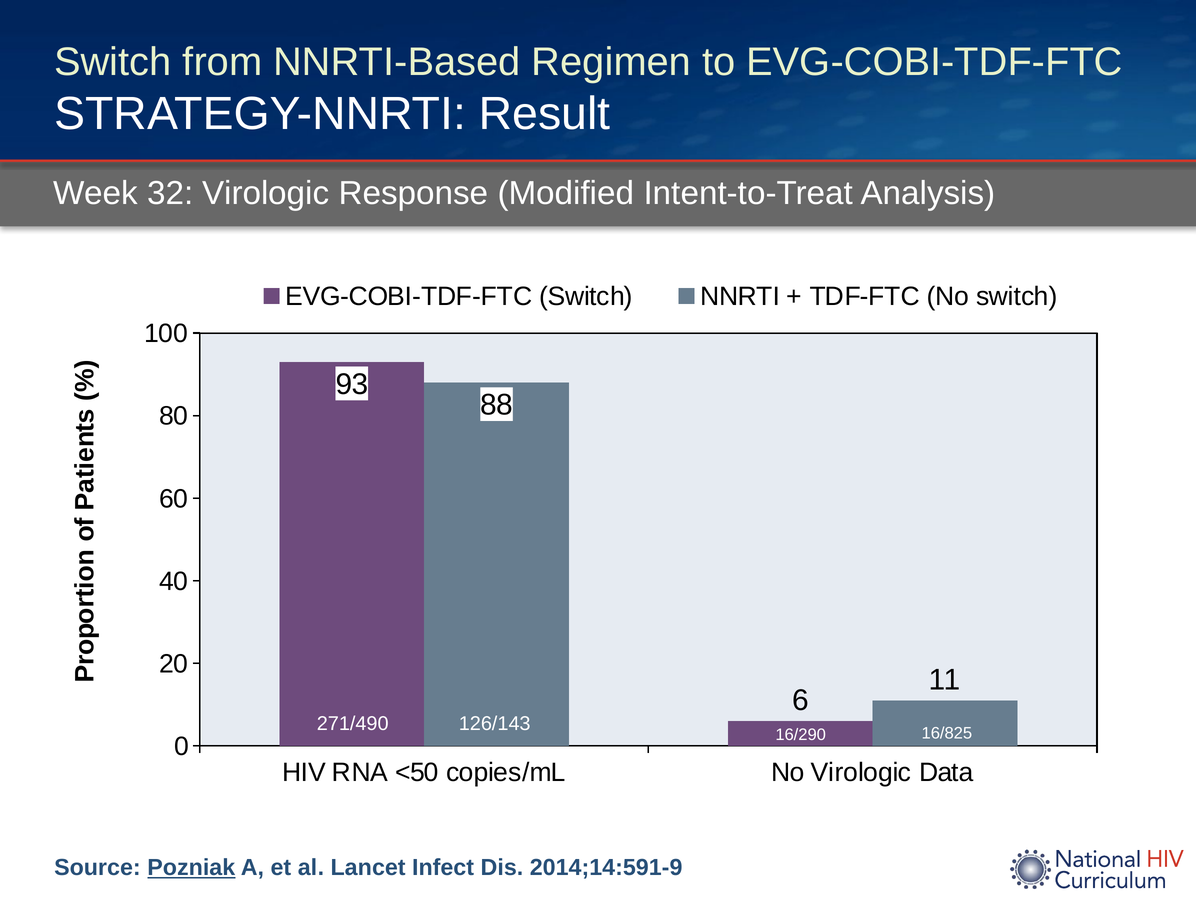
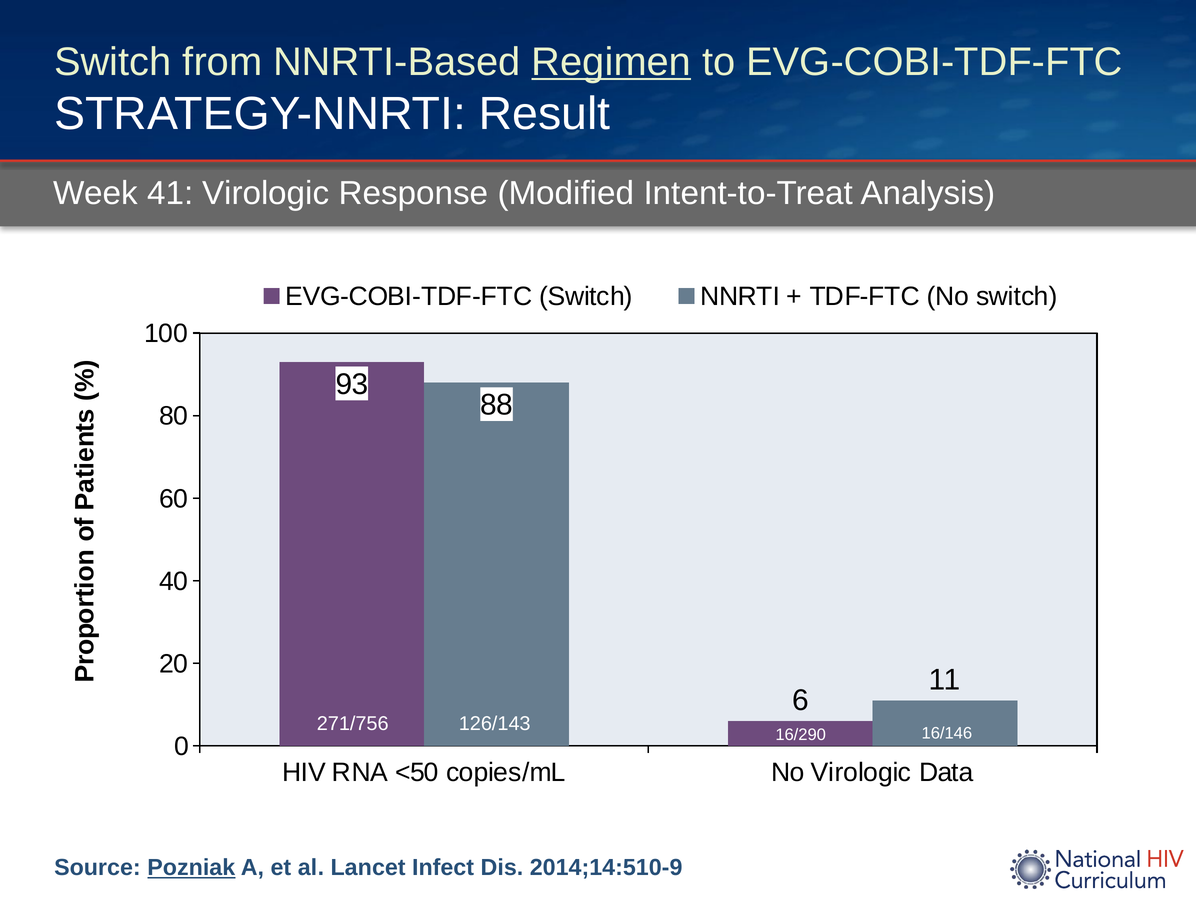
Regimen underline: none -> present
32: 32 -> 41
271/490: 271/490 -> 271/756
16/825: 16/825 -> 16/146
2014;14:591-9: 2014;14:591-9 -> 2014;14:510-9
